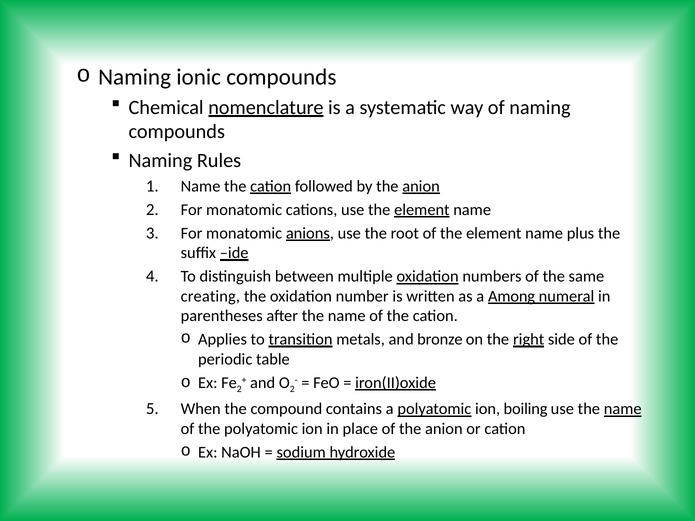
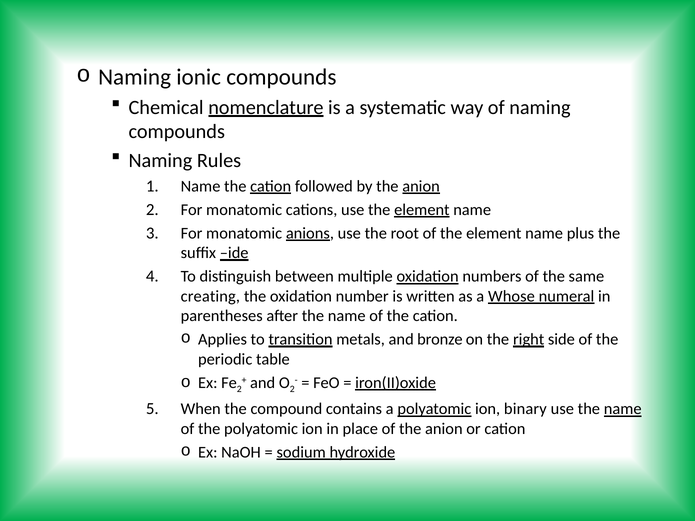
Among: Among -> Whose
boiling: boiling -> binary
